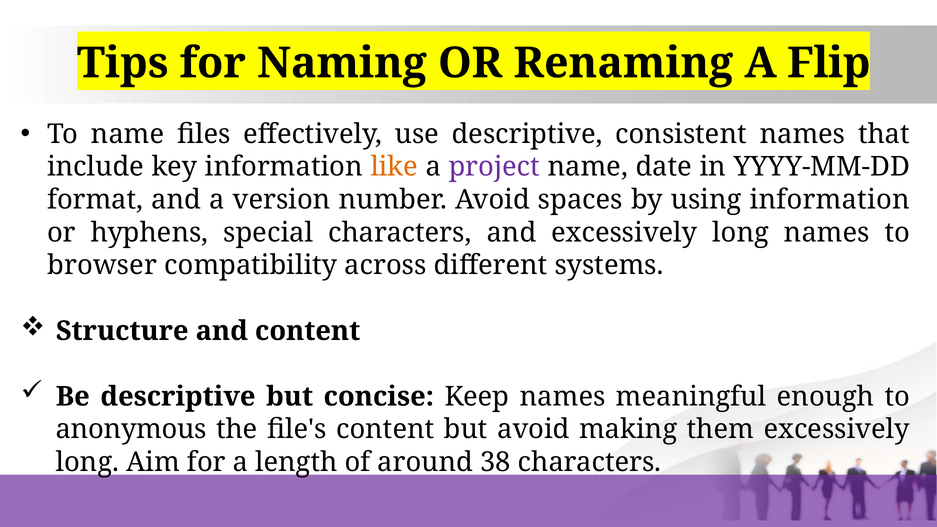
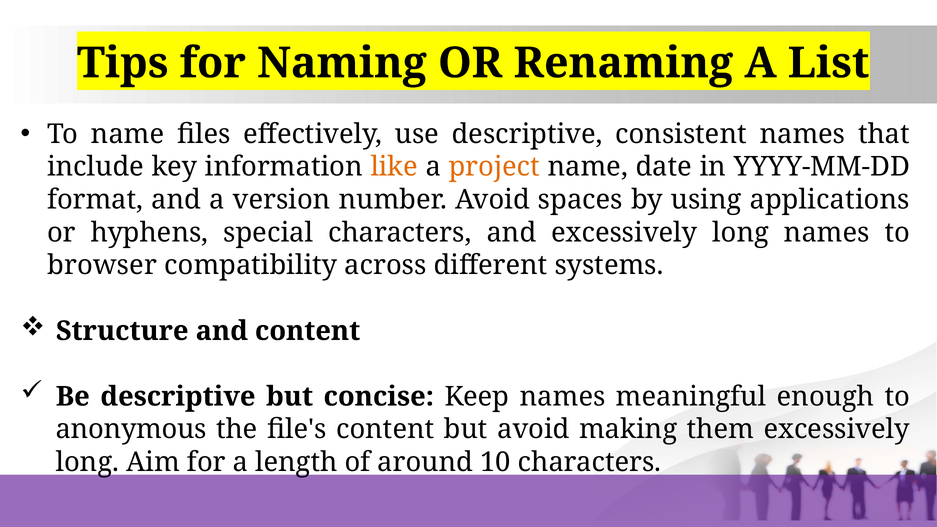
Flip: Flip -> List
project colour: purple -> orange
using information: information -> applications
38: 38 -> 10
